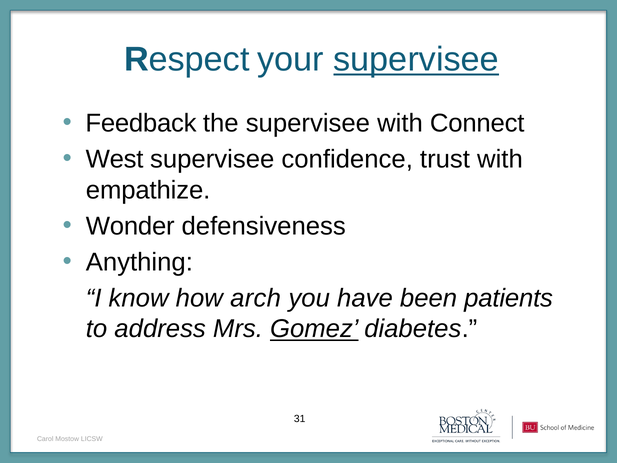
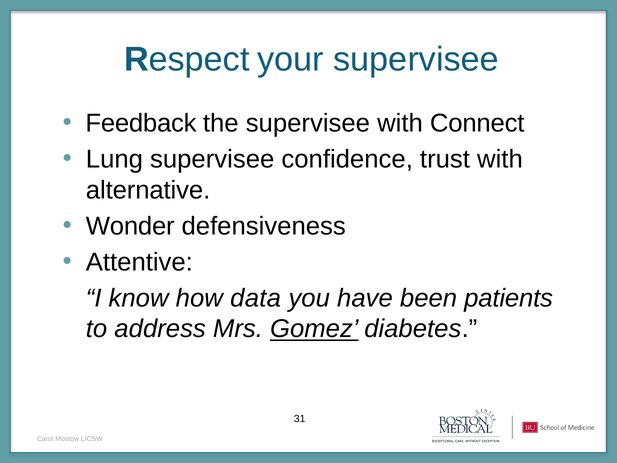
supervisee at (416, 60) underline: present -> none
West: West -> Lung
empathize: empathize -> alternative
Anything: Anything -> Attentive
arch: arch -> data
